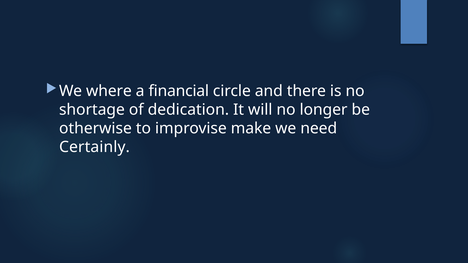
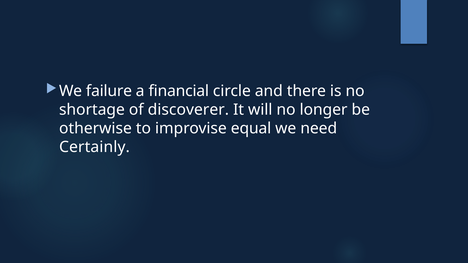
where: where -> failure
dedication: dedication -> discoverer
make: make -> equal
